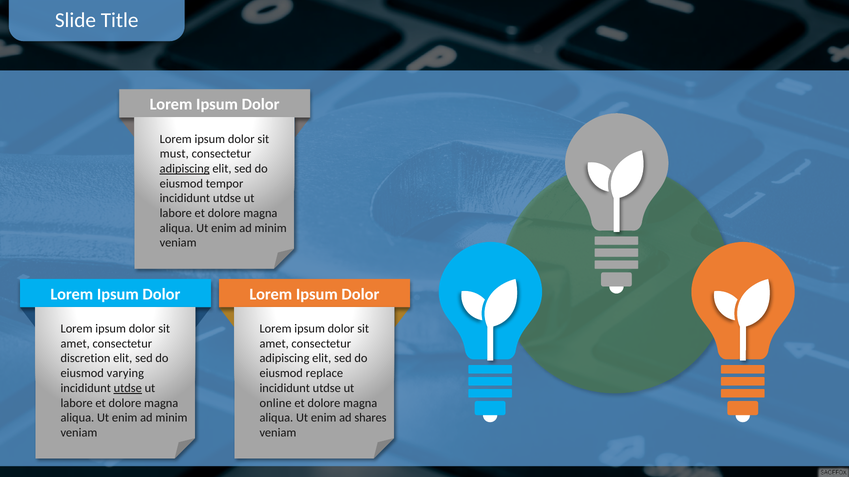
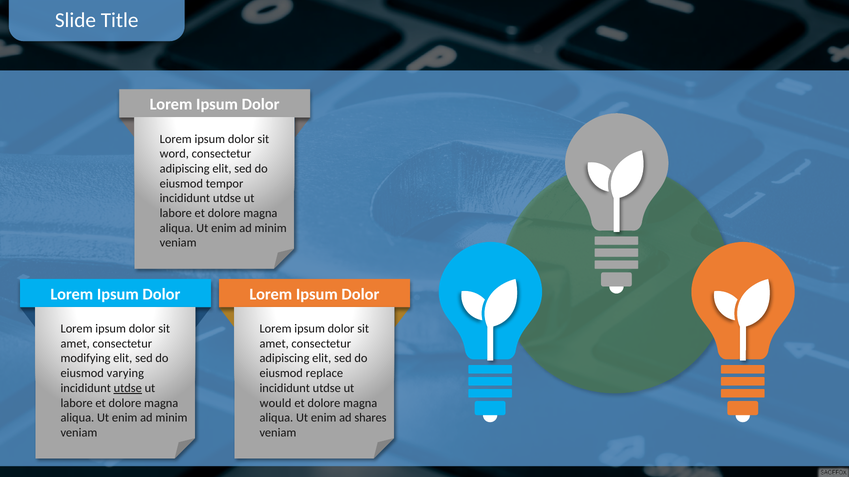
must: must -> word
adipiscing at (185, 169) underline: present -> none
discretion: discretion -> modifying
online: online -> would
